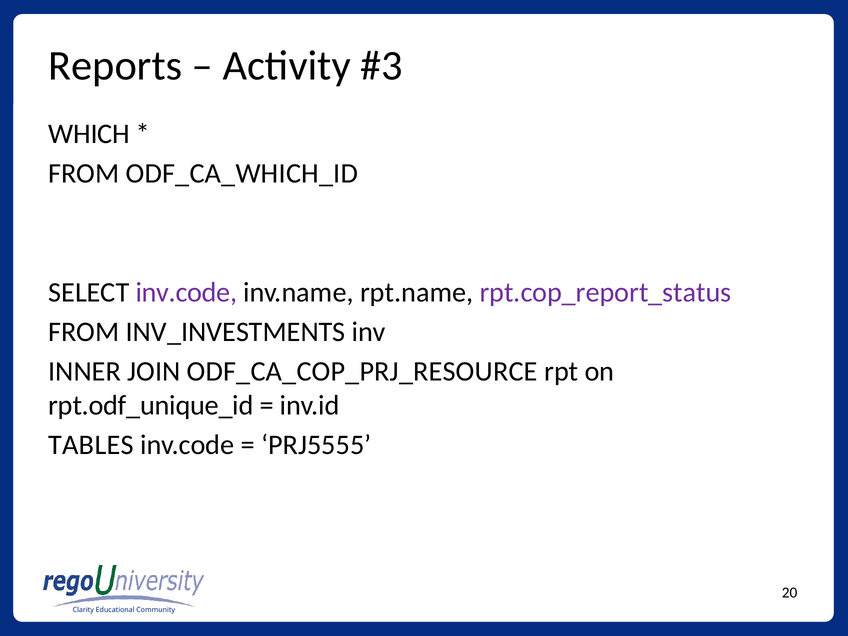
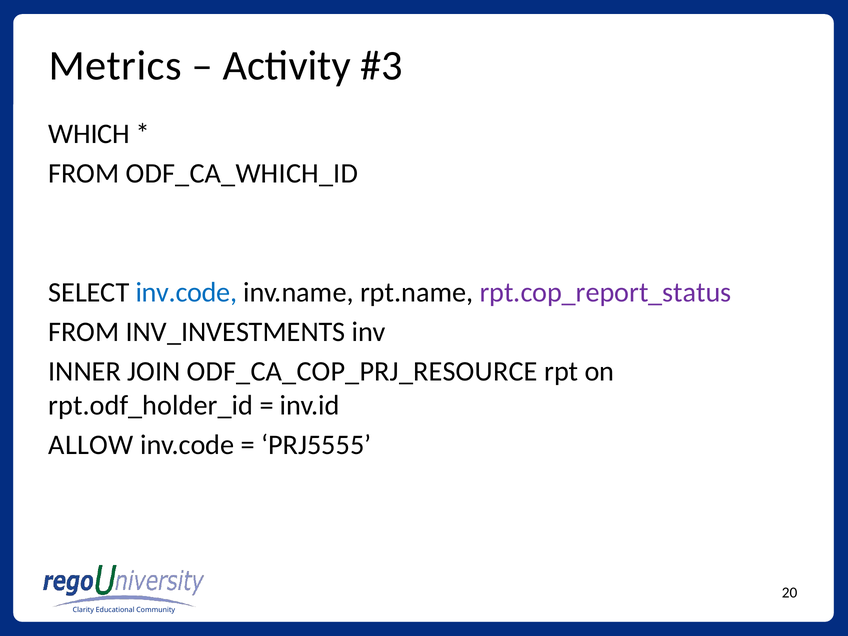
Reports: Reports -> Metrics
inv.code at (186, 292) colour: purple -> blue
rpt.odf_unique_id: rpt.odf_unique_id -> rpt.odf_holder_id
TABLES: TABLES -> ALLOW
